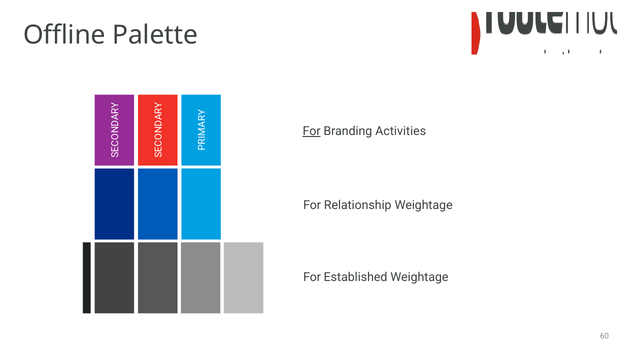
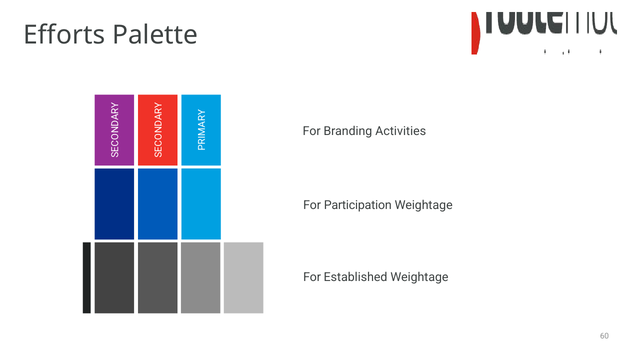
Offline: Offline -> Efforts
For at (312, 131) underline: present -> none
Relationship: Relationship -> Participation
